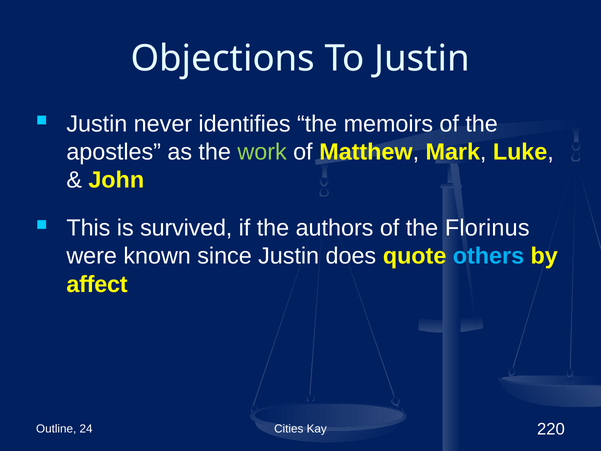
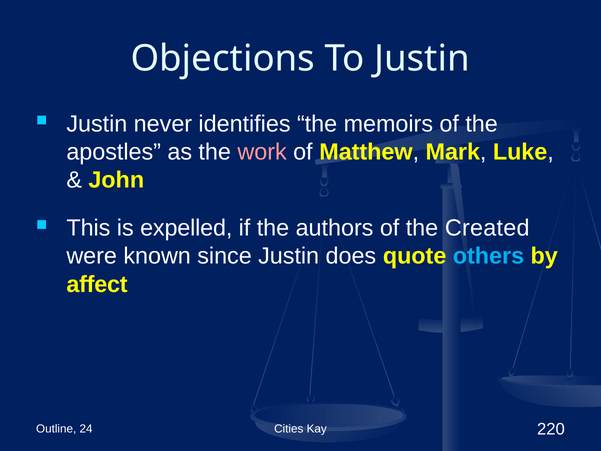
work colour: light green -> pink
survived: survived -> expelled
Florinus: Florinus -> Created
